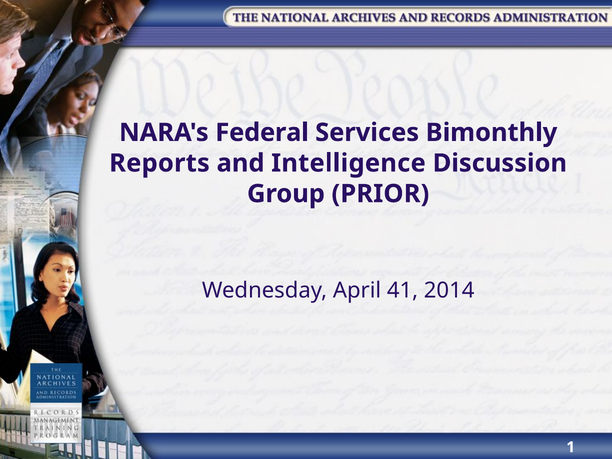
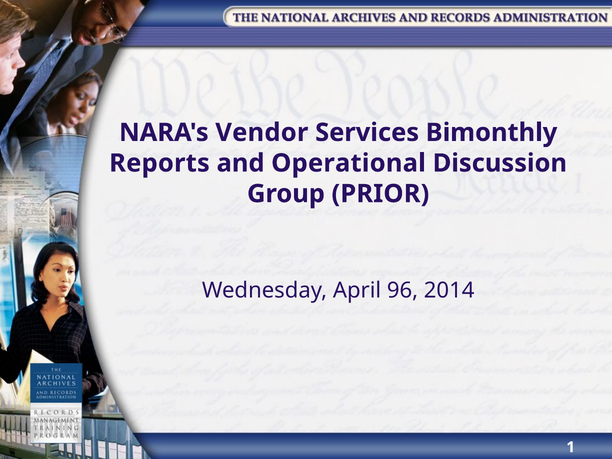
Federal: Federal -> Vendor
Intelligence: Intelligence -> Operational
41: 41 -> 96
